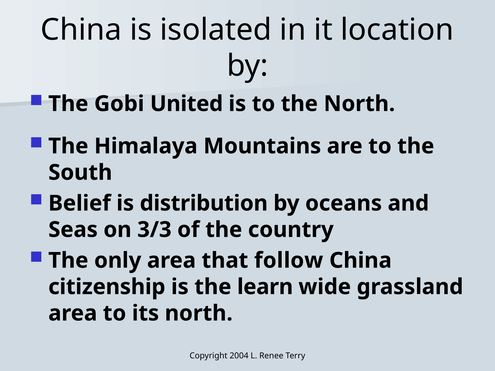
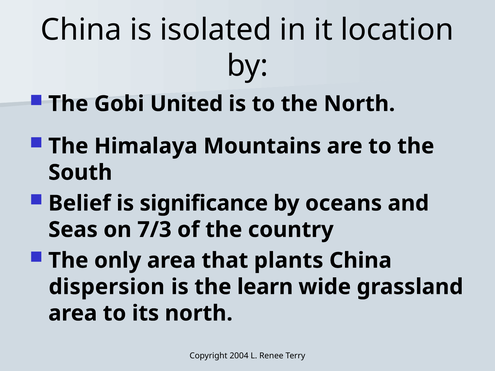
distribution: distribution -> significance
3/3: 3/3 -> 7/3
follow: follow -> plants
citizenship: citizenship -> dispersion
